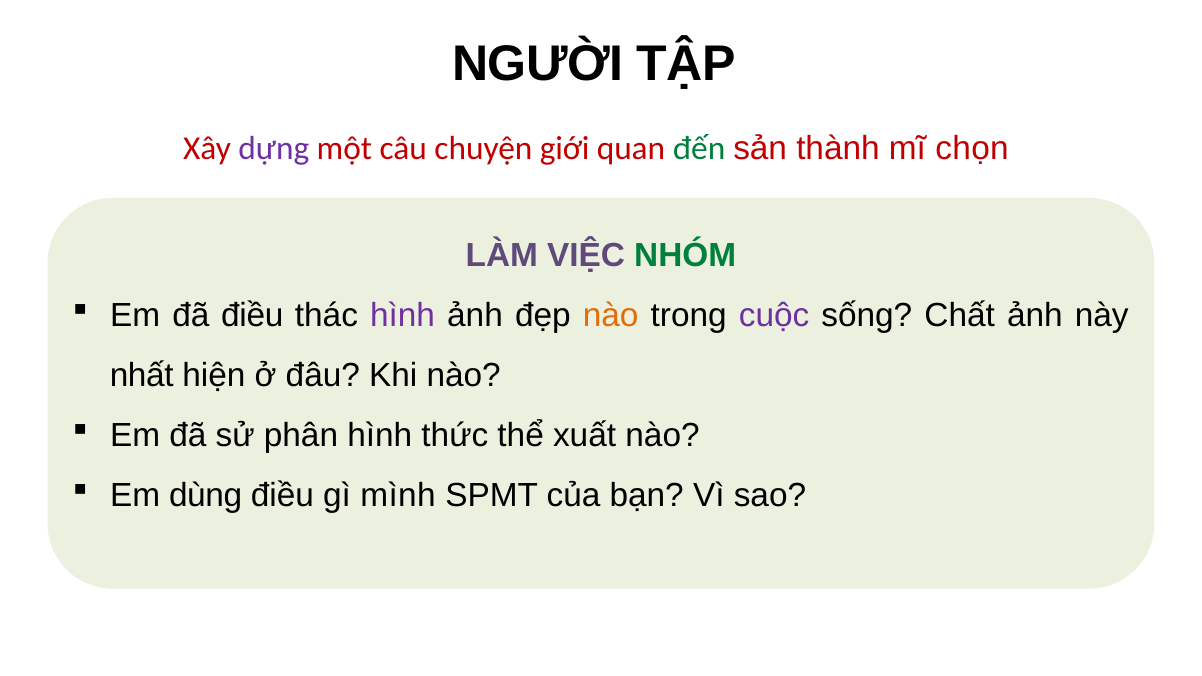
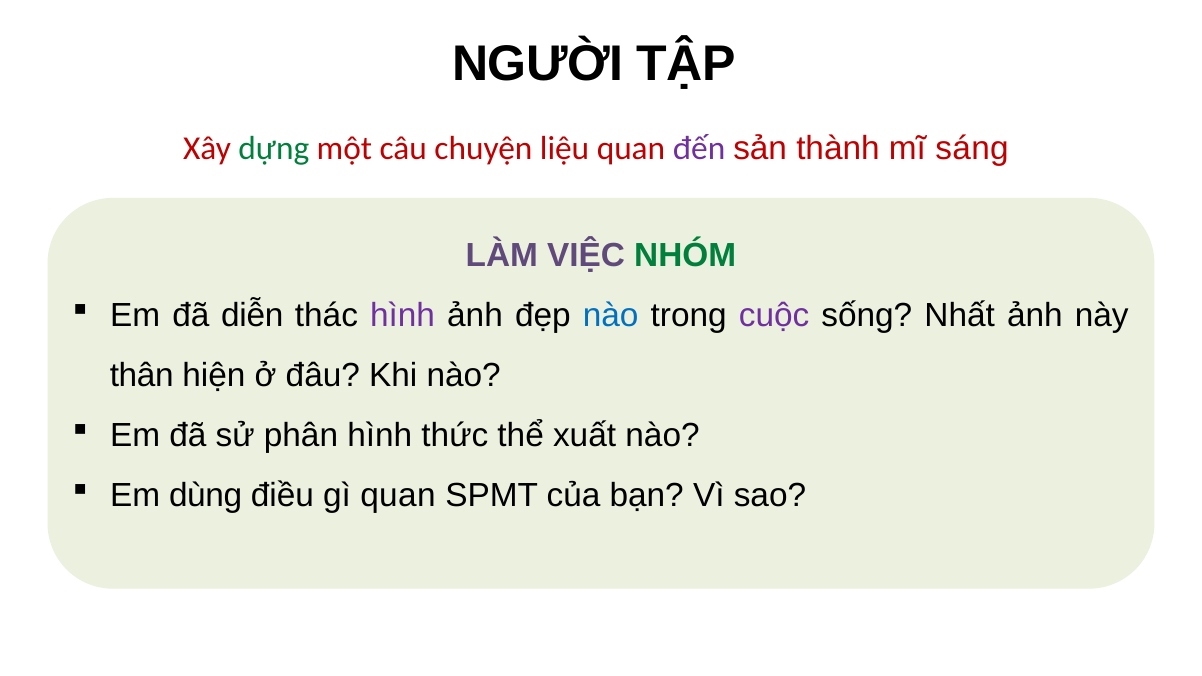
dựng colour: purple -> green
giới: giới -> liệu
đến colour: green -> purple
chọn: chọn -> sáng
đã điều: điều -> diễn
nào at (611, 316) colour: orange -> blue
Chất: Chất -> Nhất
nhất: nhất -> thân
gì mình: mình -> quan
